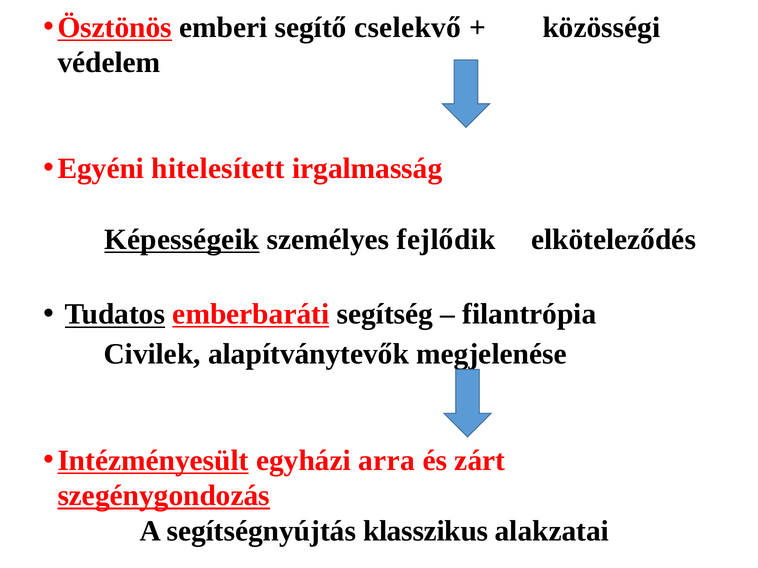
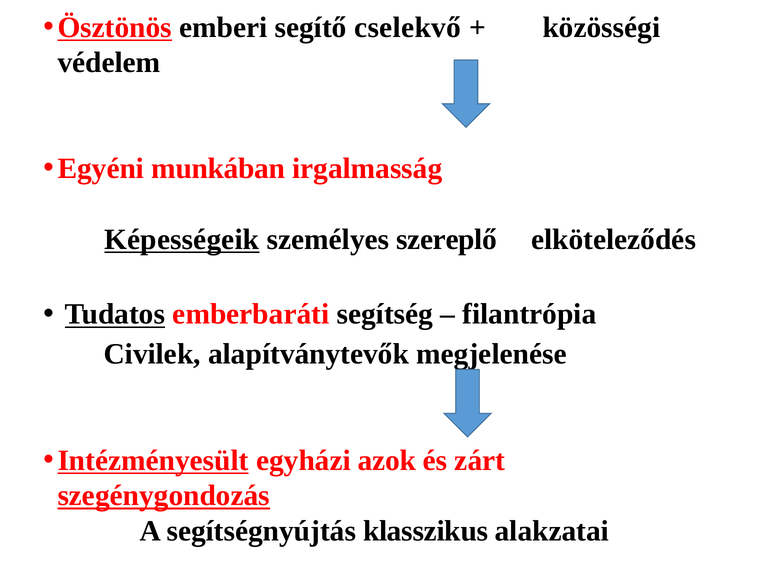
hitelesített: hitelesített -> munkában
fejlődik: fejlődik -> szereplő
emberbaráti underline: present -> none
arra: arra -> azok
